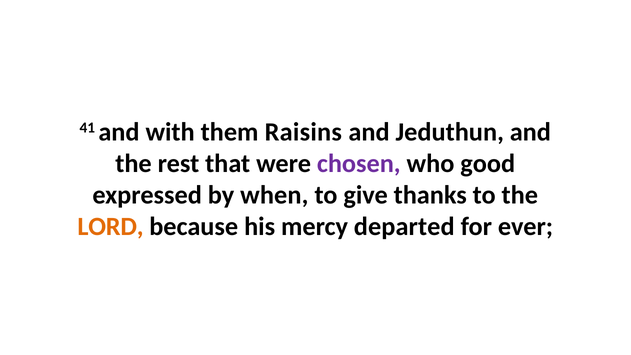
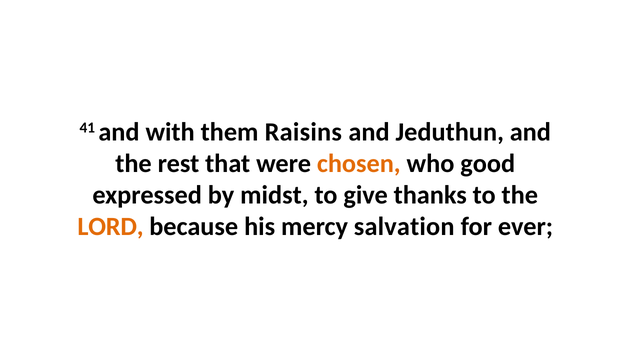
chosen colour: purple -> orange
when: when -> midst
departed: departed -> salvation
